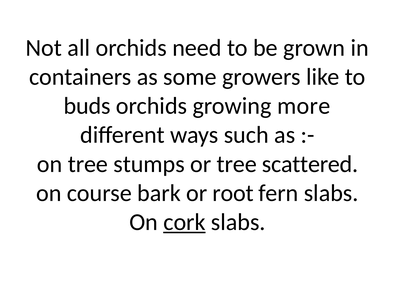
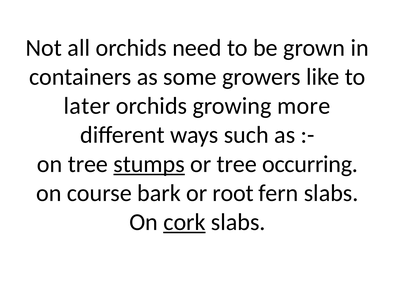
buds: buds -> later
stumps underline: none -> present
scattered: scattered -> occurring
